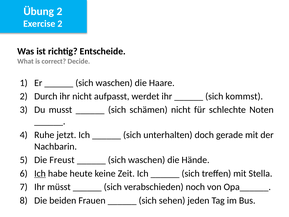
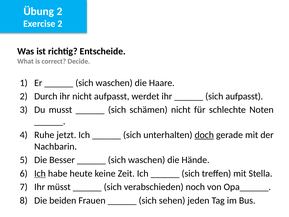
sich kommst: kommst -> aufpasst
doch underline: none -> present
Freust: Freust -> Besser
